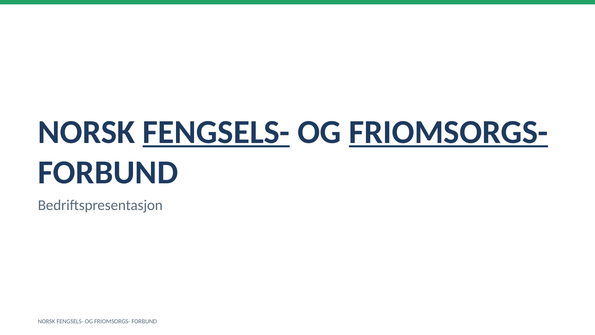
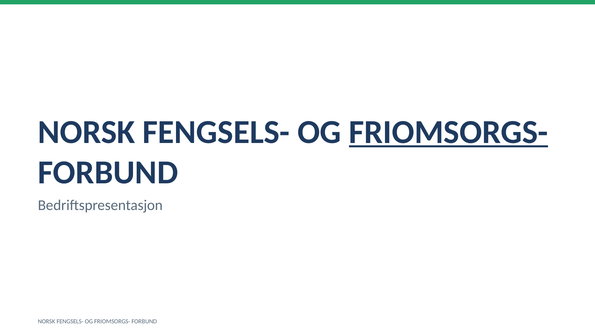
FENGSELS- at (216, 132) underline: present -> none
